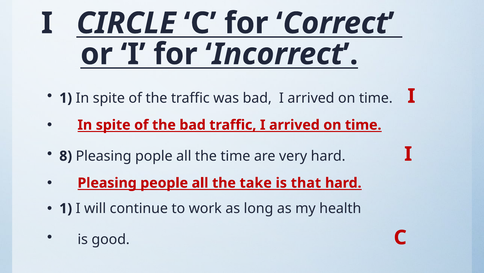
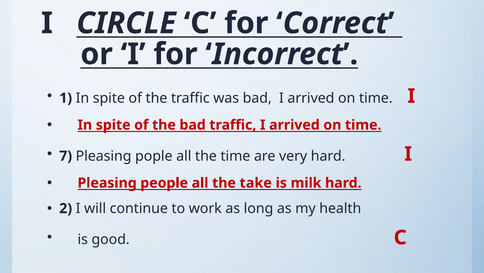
8: 8 -> 7
that: that -> milk
1 at (66, 208): 1 -> 2
